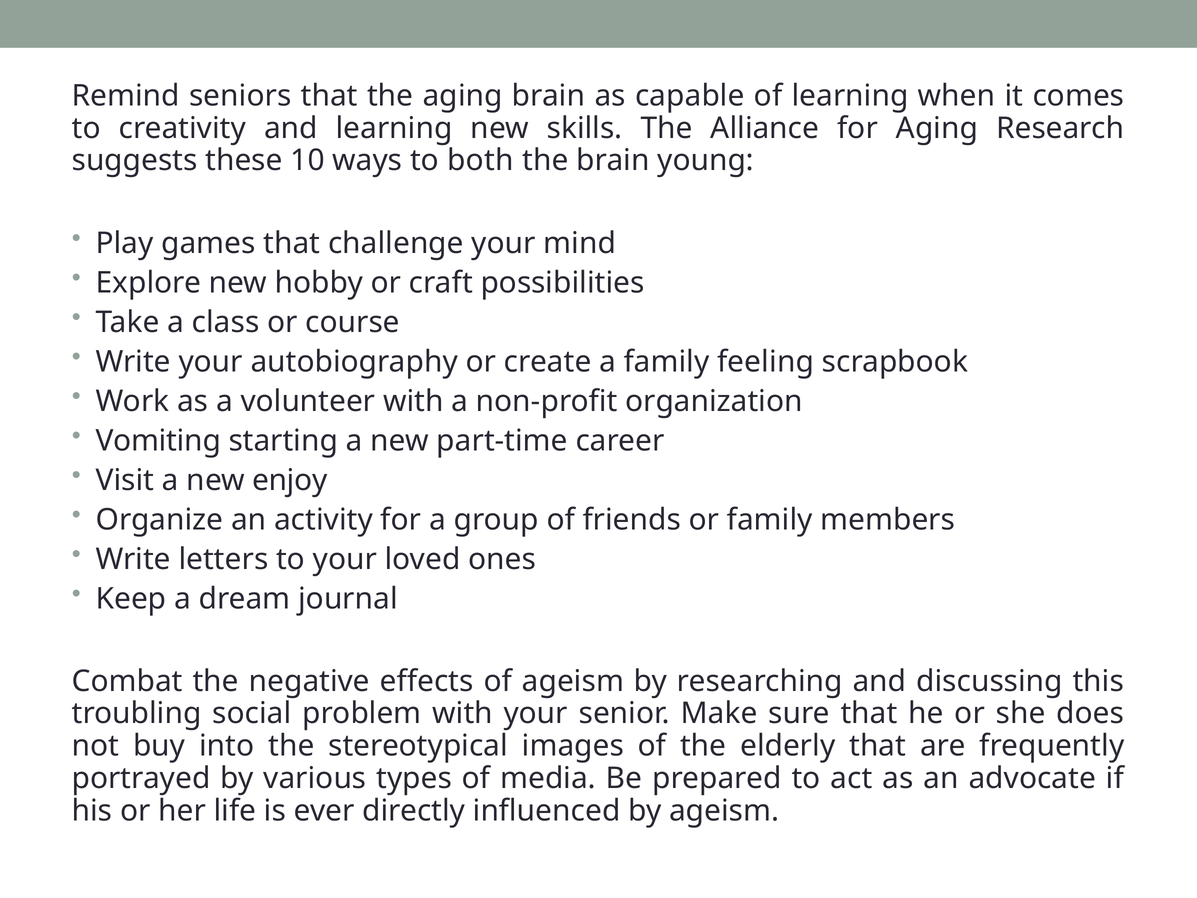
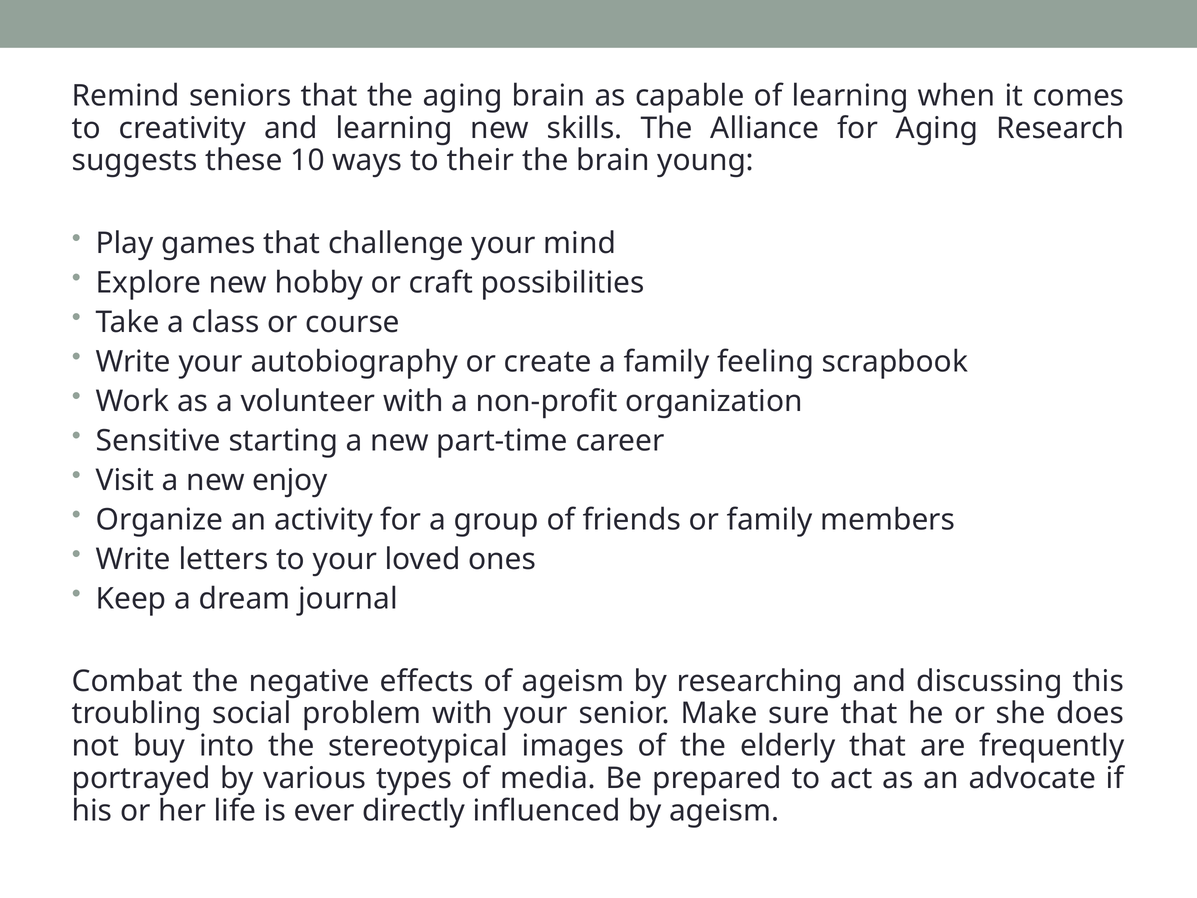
both: both -> their
Vomiting: Vomiting -> Sensitive
